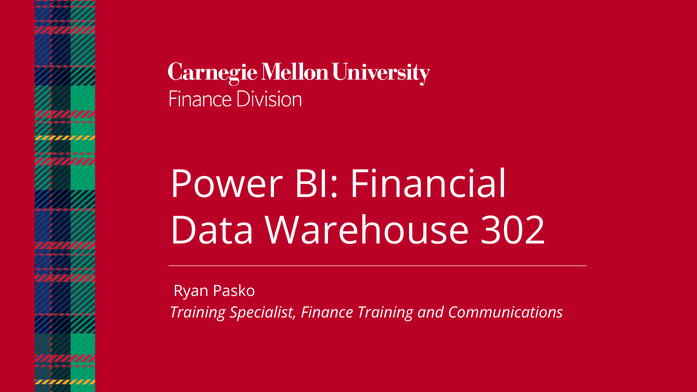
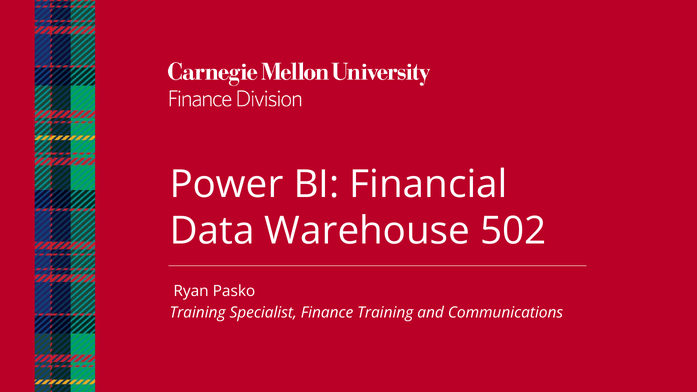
302: 302 -> 502
